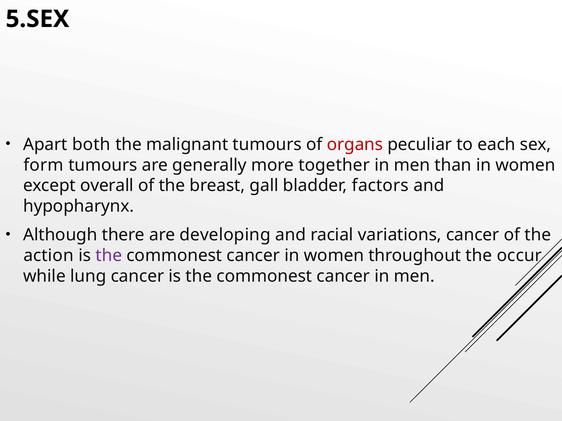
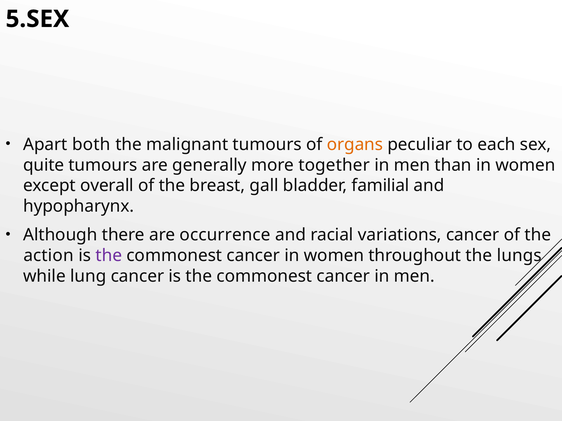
organs colour: red -> orange
form: form -> quite
factors: factors -> familial
developing: developing -> occurrence
occur: occur -> lungs
